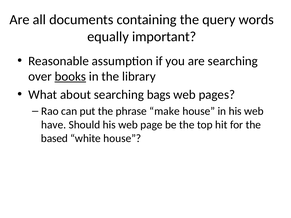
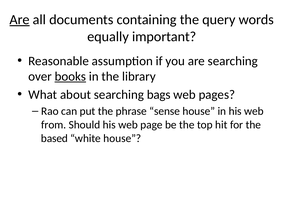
Are at (20, 20) underline: none -> present
make: make -> sense
have: have -> from
